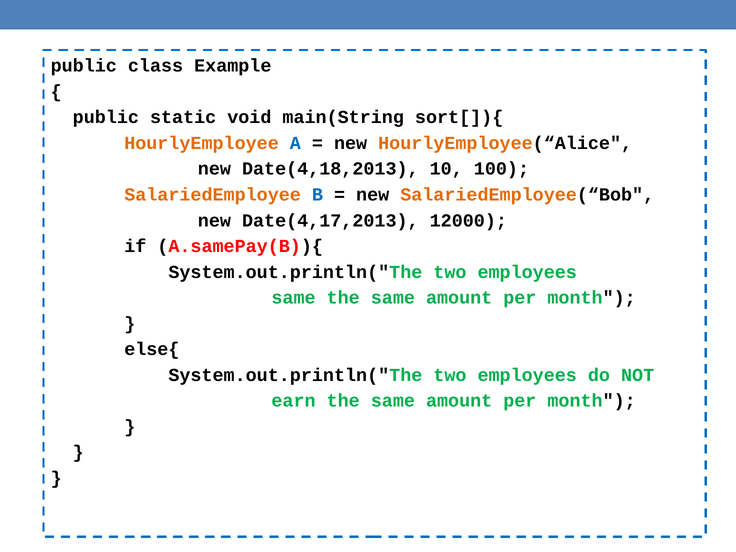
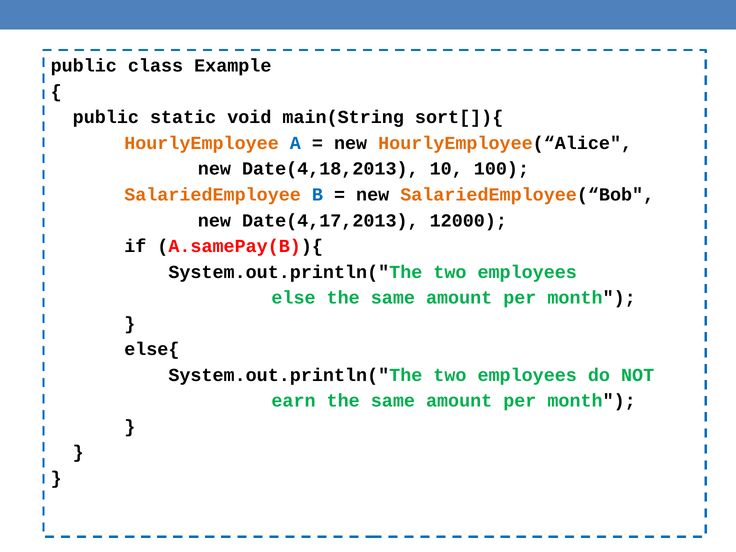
same at (294, 298): same -> else
